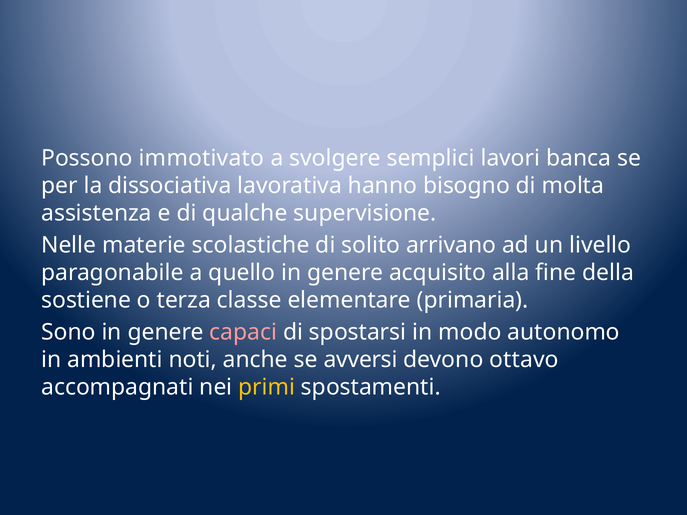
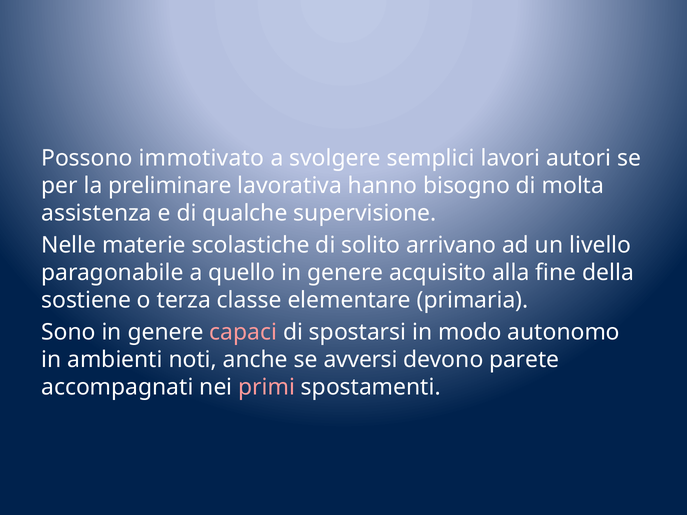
banca: banca -> autori
dissociativa: dissociativa -> preliminare
ottavo: ottavo -> parete
primi colour: yellow -> pink
